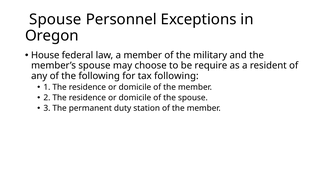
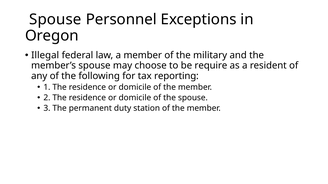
House: House -> Illegal
tax following: following -> reporting
